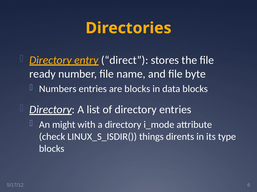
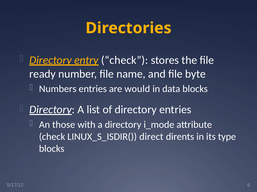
direct at (125, 60): direct -> check
are blocks: blocks -> would
might: might -> those
things: things -> direct
